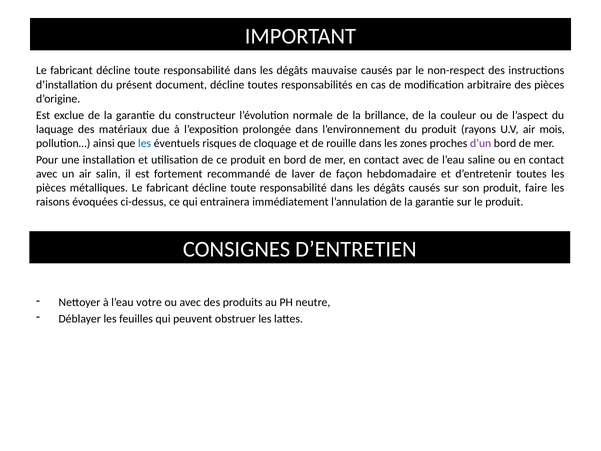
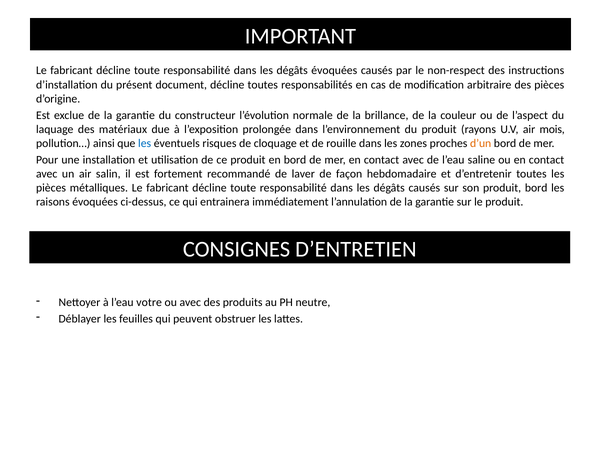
dégâts mauvaise: mauvaise -> évoquées
d’un colour: purple -> orange
produit faire: faire -> bord
